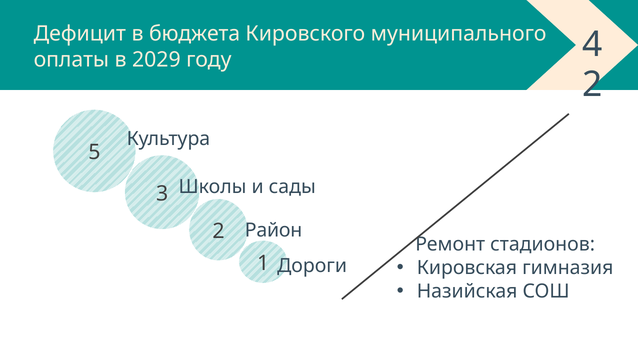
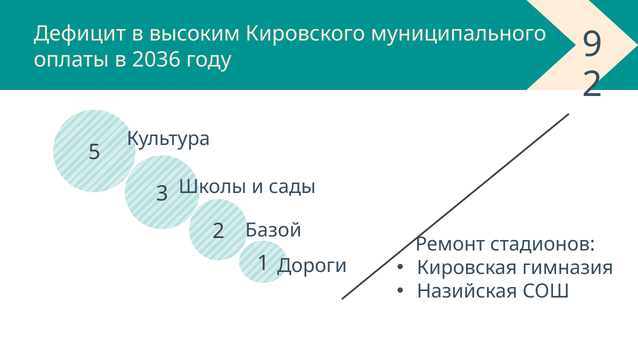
бюджета: бюджета -> высоким
2029: 2029 -> 2036
4: 4 -> 9
Район: Район -> Базой
